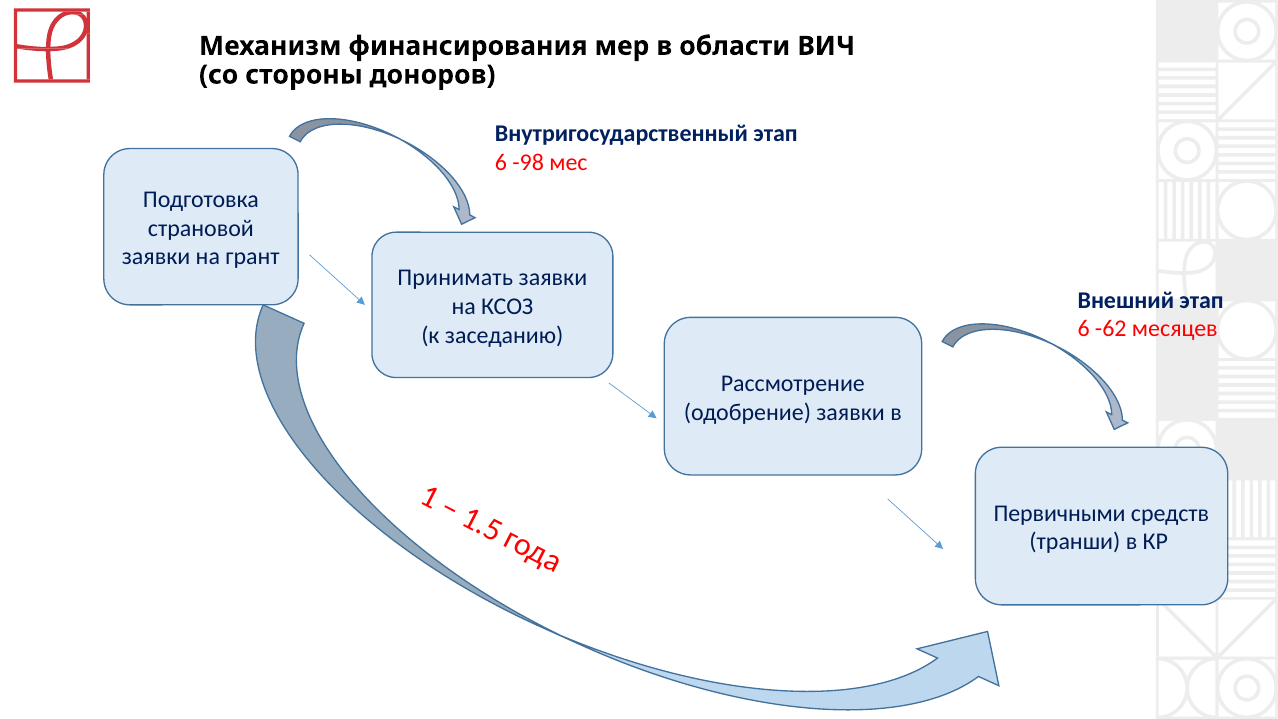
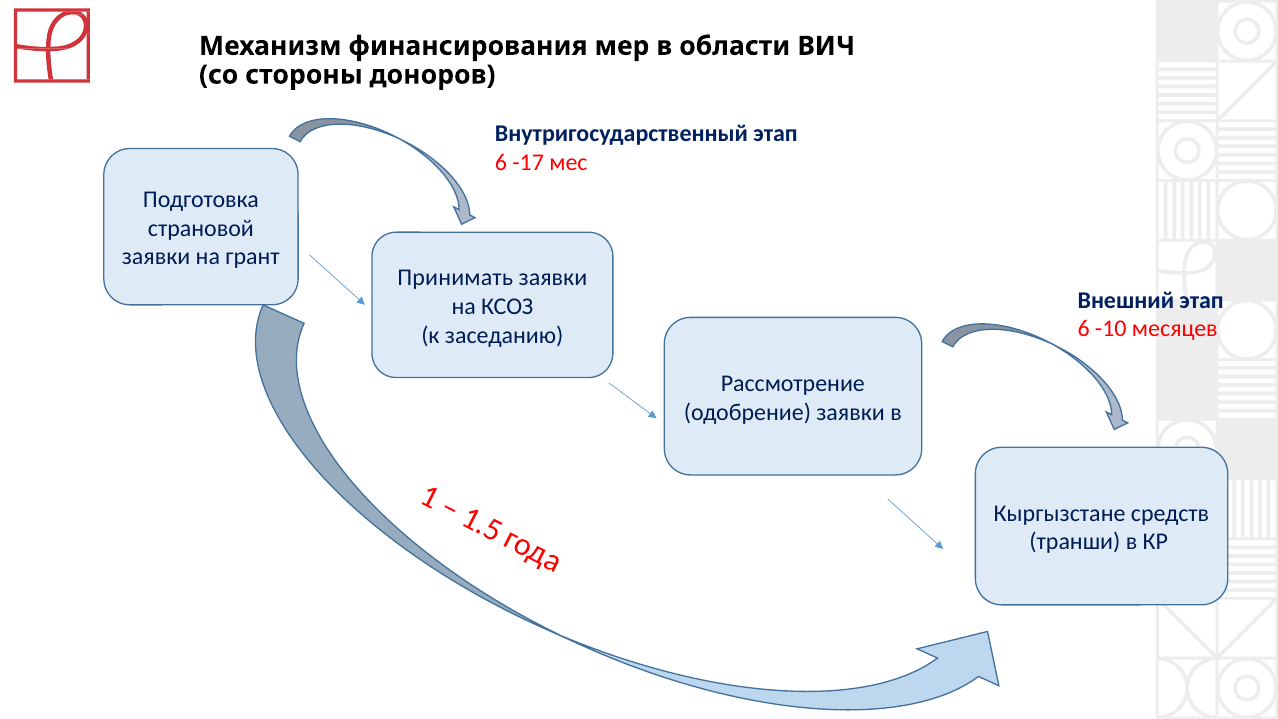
-98: -98 -> -17
-62: -62 -> -10
Первичными: Первичными -> Кыргызстане
